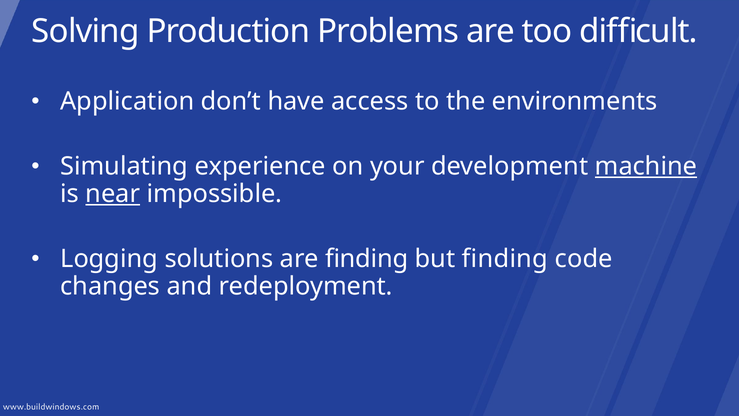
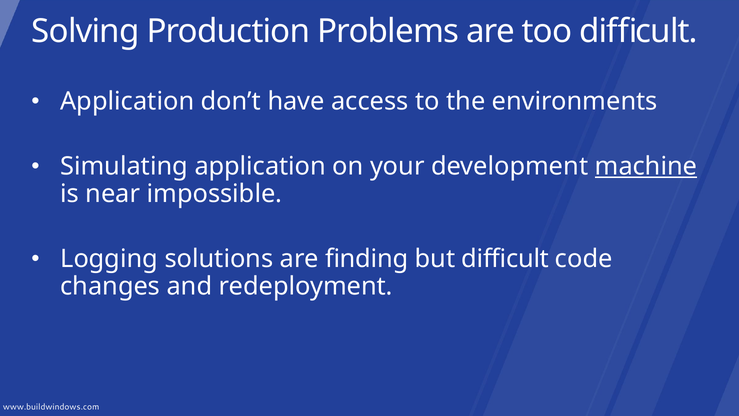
Simulating experience: experience -> application
near underline: present -> none
but finding: finding -> difficult
